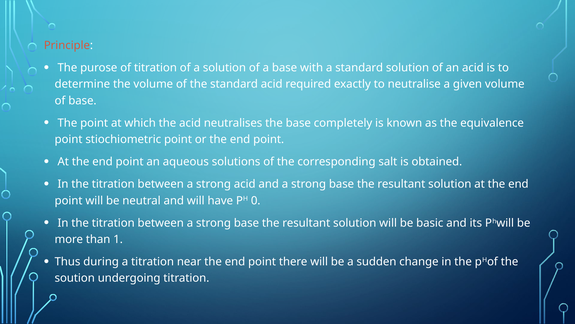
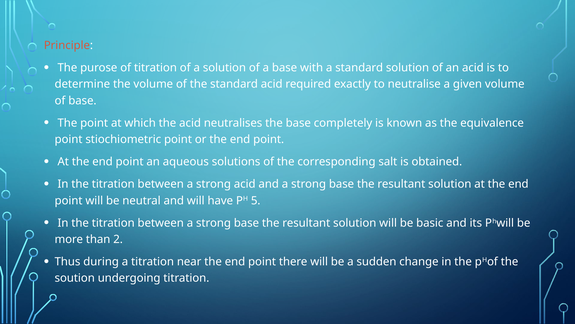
0: 0 -> 5
1: 1 -> 2
